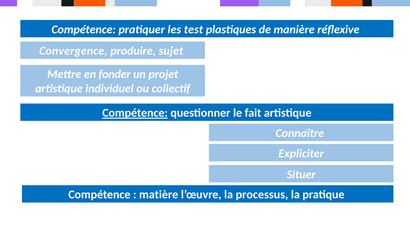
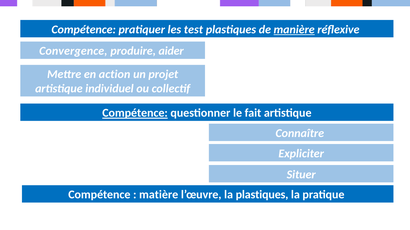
manière underline: none -> present
sujet: sujet -> aider
fonder: fonder -> action
la processus: processus -> plastiques
